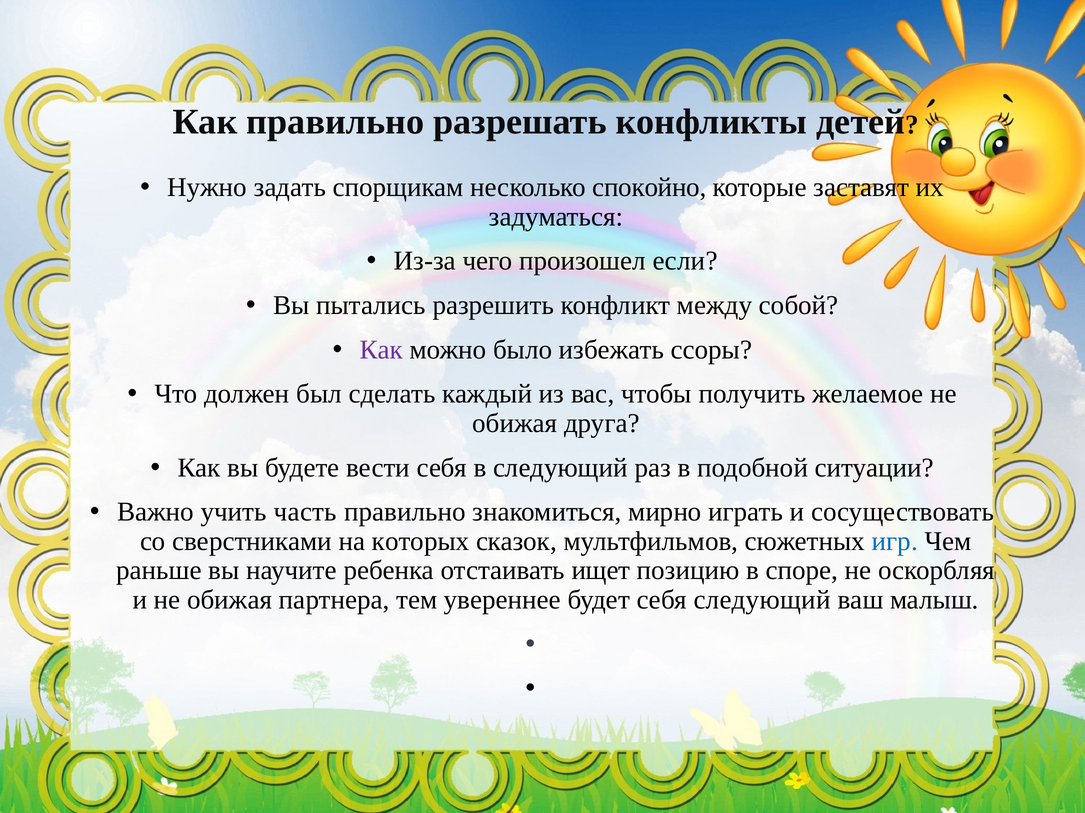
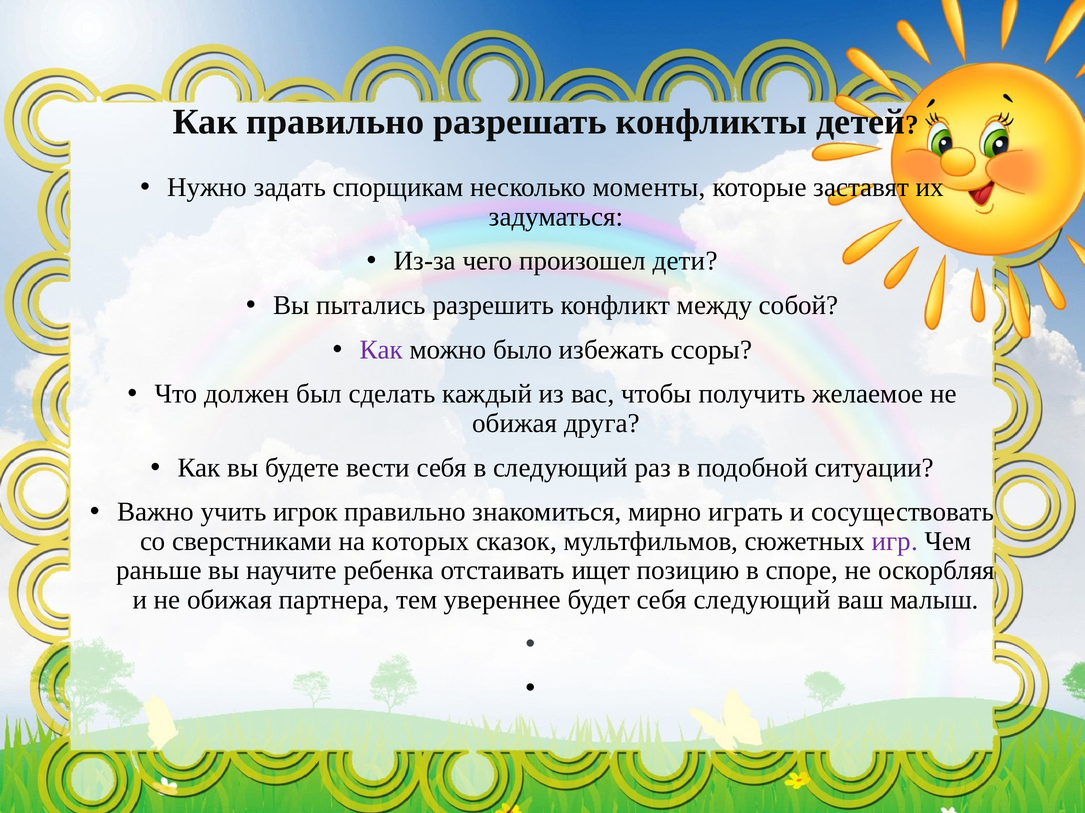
спокойно: спокойно -> моменты
если: если -> дети
часть: часть -> игрок
игр colour: blue -> purple
